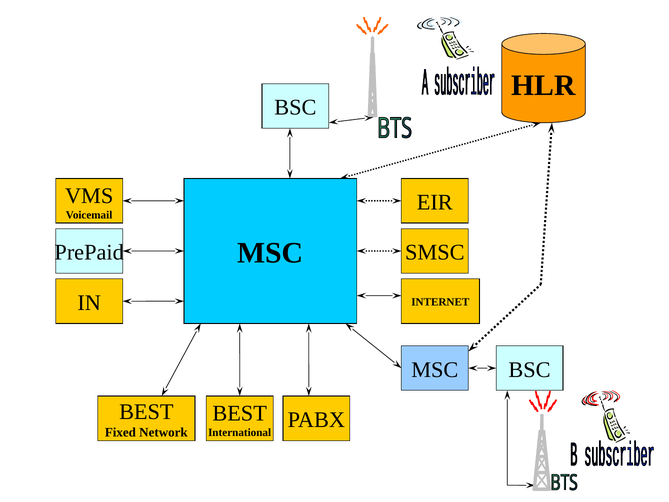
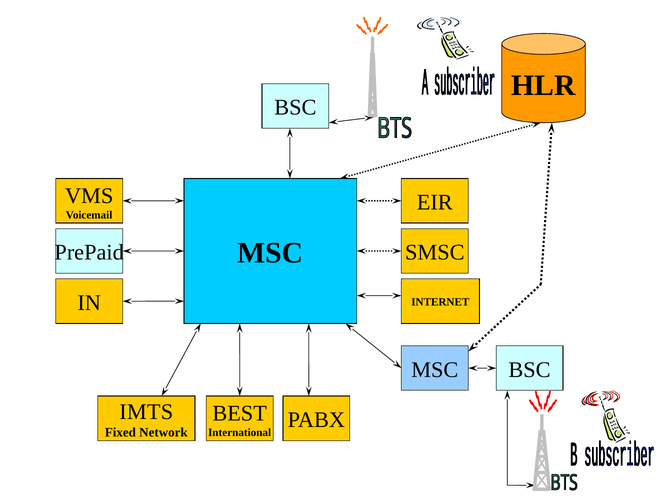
BEST at (146, 412): BEST -> IMTS
